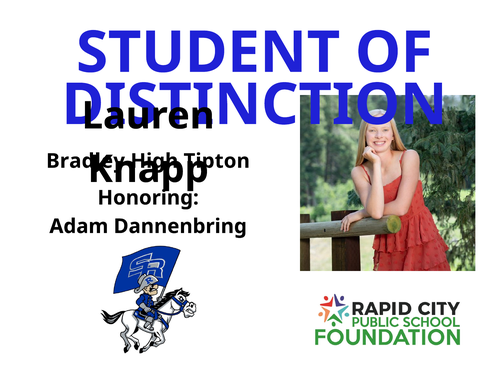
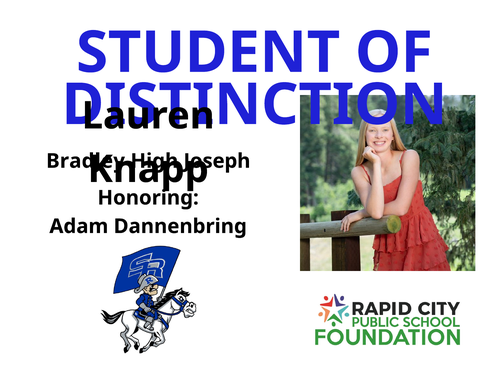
Tipton: Tipton -> Joseph
